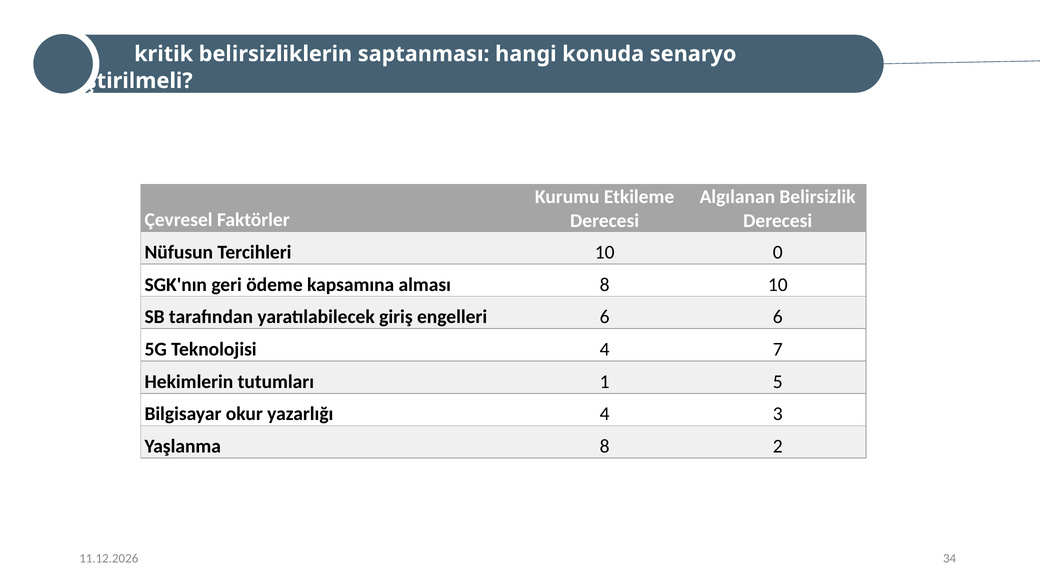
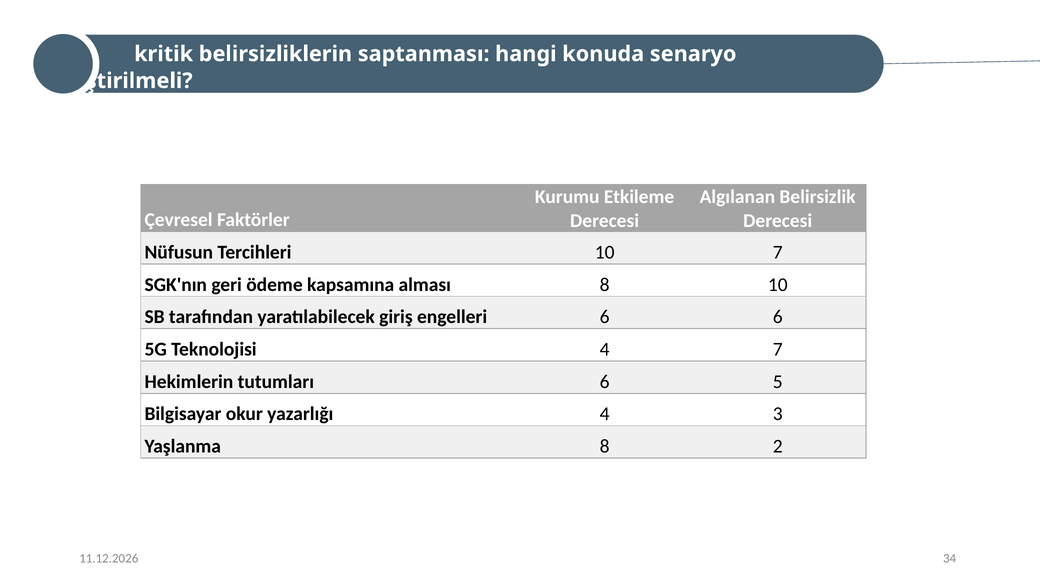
10 0: 0 -> 7
tutumları 1: 1 -> 6
